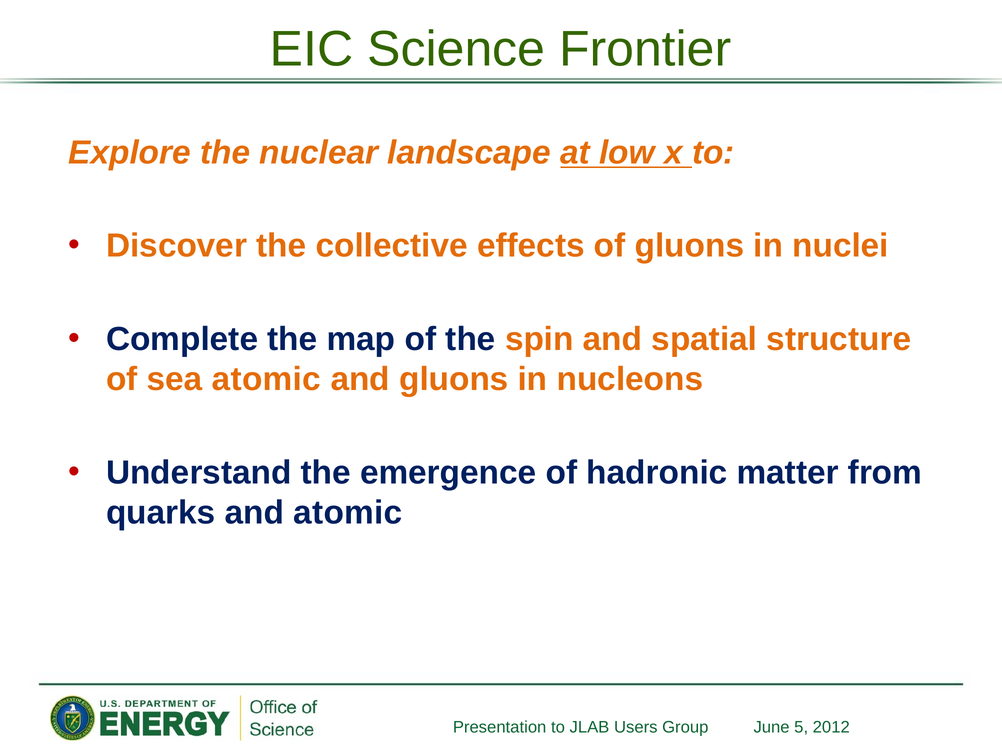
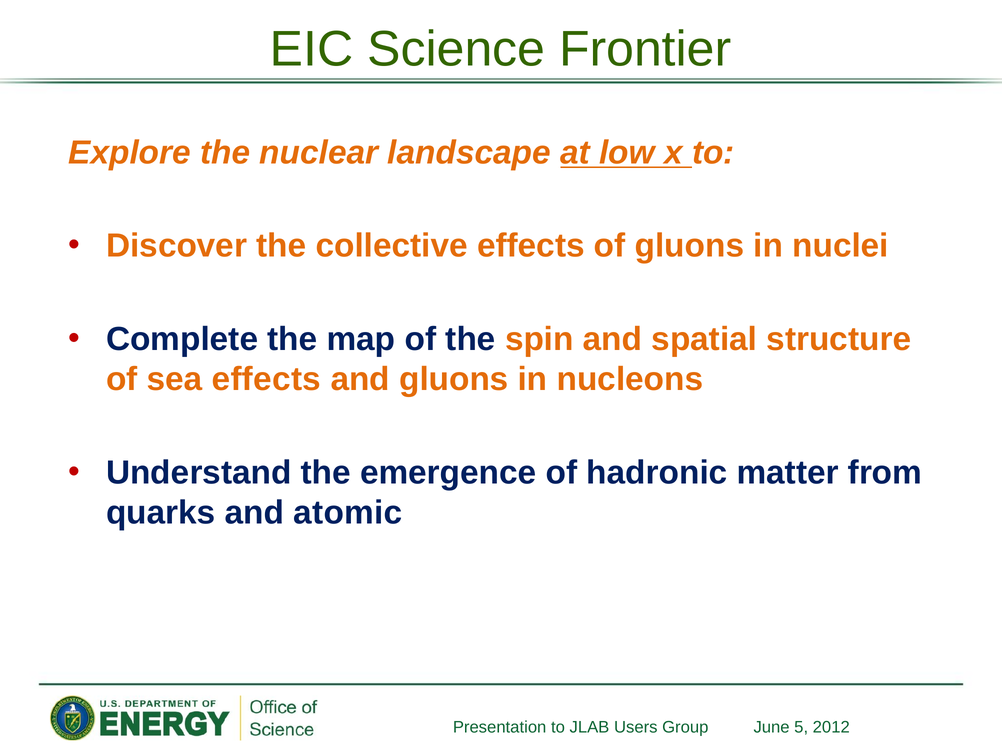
sea atomic: atomic -> effects
